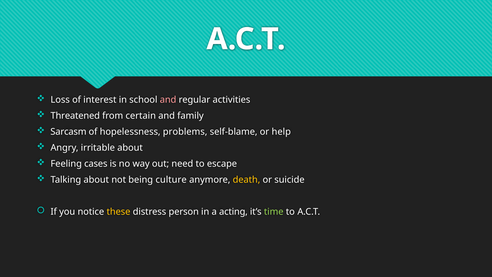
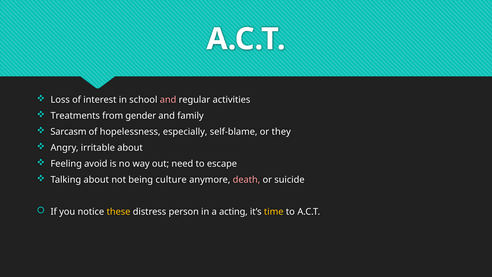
Threatened: Threatened -> Treatments
certain: certain -> gender
problems: problems -> especially
help: help -> they
cases: cases -> avoid
death colour: yellow -> pink
time colour: light green -> yellow
